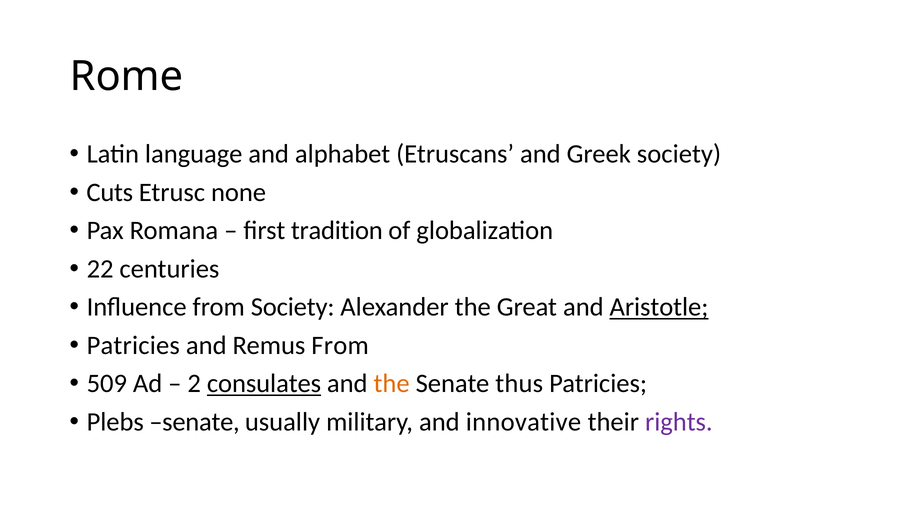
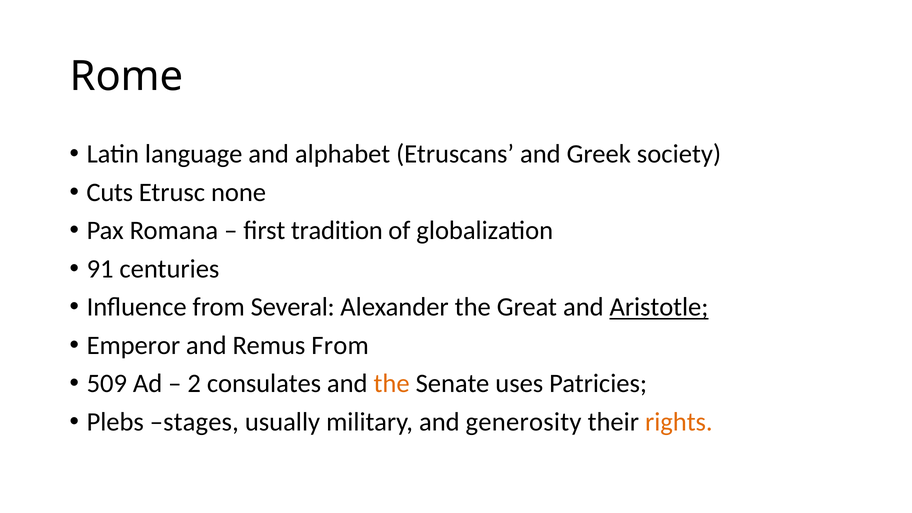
22: 22 -> 91
from Society: Society -> Several
Patricies at (133, 345): Patricies -> Emperor
consulates underline: present -> none
thus: thus -> uses
Plebs senate: senate -> stages
innovative: innovative -> generosity
rights colour: purple -> orange
